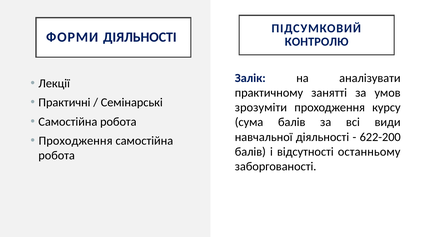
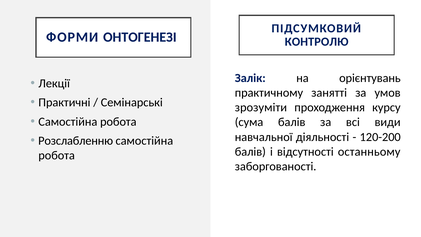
ФОРМИ ДІЯЛЬНОСТІ: ДІЯЛЬНОСТІ -> ОНТОГЕНЕЗІ
аналізувати: аналізувати -> орієнтувань
622-200: 622-200 -> 120-200
Проходження at (76, 141): Проходження -> Розслабленню
